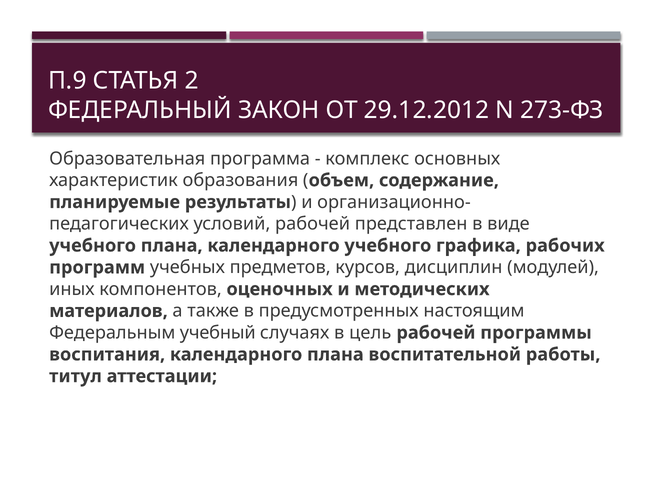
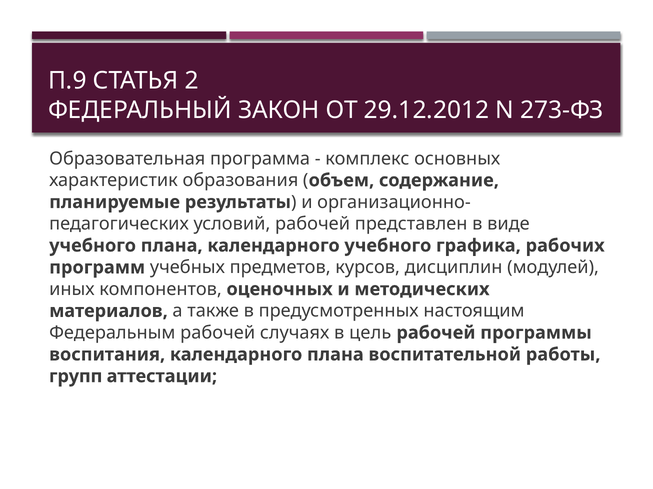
Федеральным учебный: учебный -> рабочей
титул: титул -> групп
